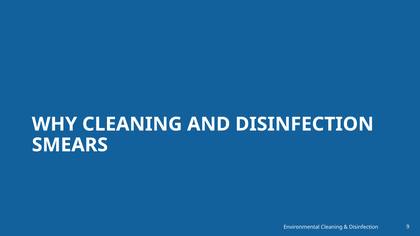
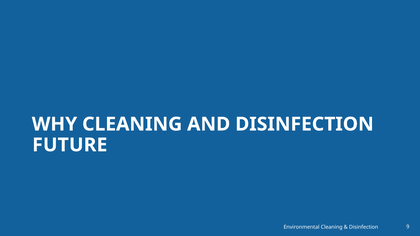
SMEARS: SMEARS -> FUTURE
